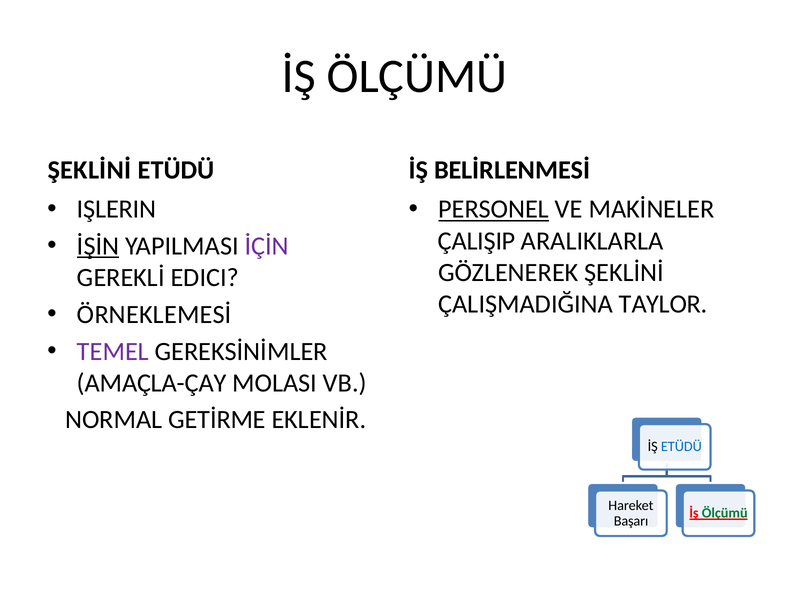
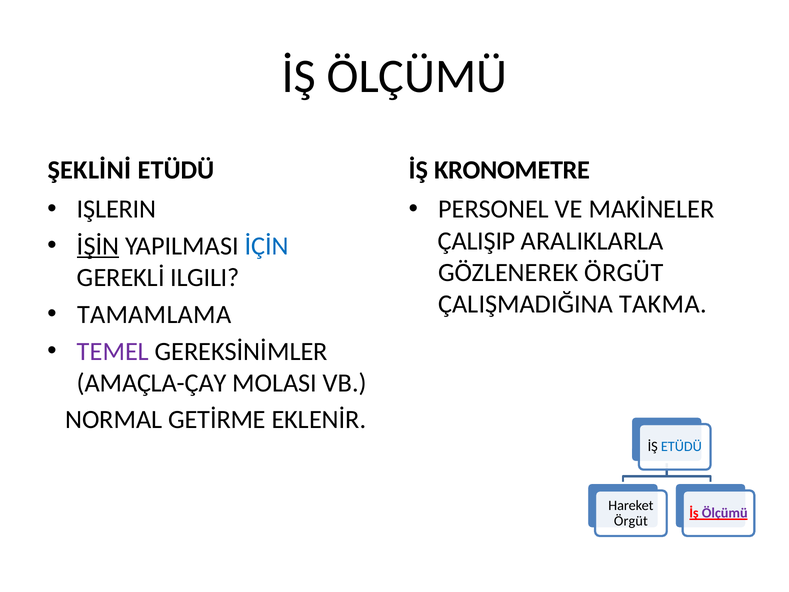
BELİRLENMESİ: BELİRLENMESİ -> KRONOMETRE
PERSONEL underline: present -> none
İÇİN colour: purple -> blue
GÖZLENEREK ŞEKLİNİ: ŞEKLİNİ -> ÖRGÜT
EDICI: EDICI -> ILGILI
TAYLOR: TAYLOR -> TAKMA
ÖRNEKLEMESİ: ÖRNEKLEMESİ -> TAMAMLAMA
Ölçümü at (725, 513) colour: green -> purple
Başarı at (631, 521): Başarı -> Örgüt
